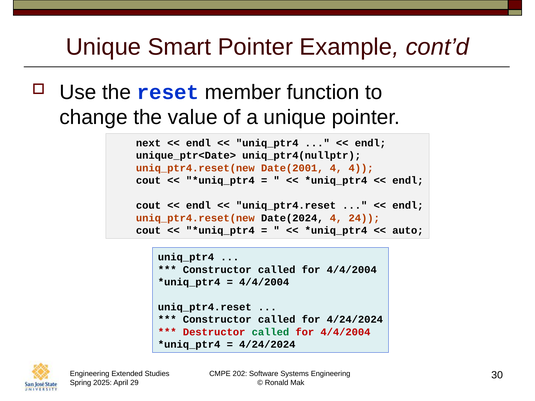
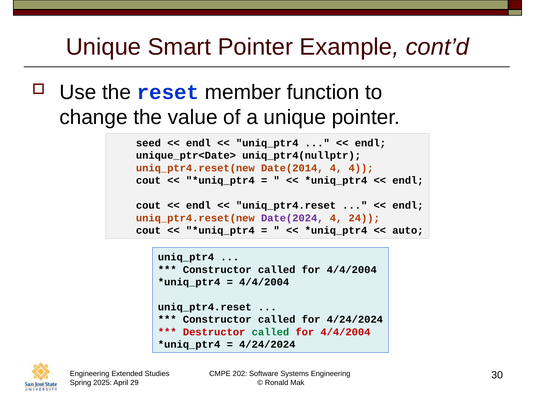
next: next -> seed
Date(2001: Date(2001 -> Date(2014
Date(2024 colour: black -> purple
